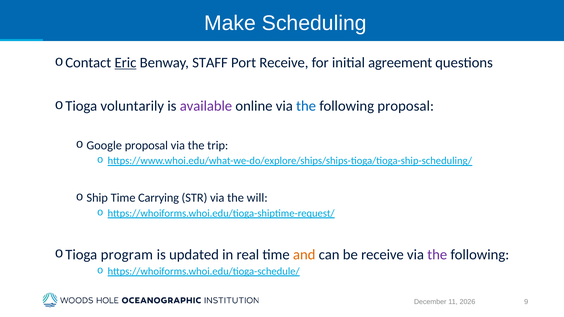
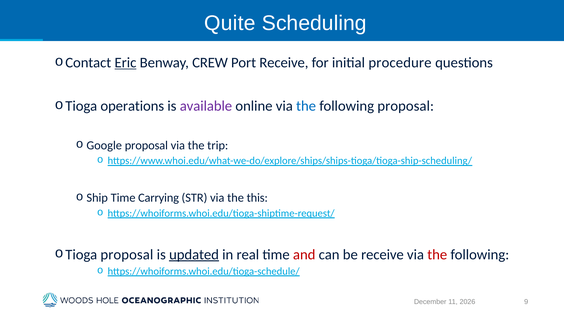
Make: Make -> Quite
STAFF: STAFF -> CREW
agreement: agreement -> procedure
voluntarily: voluntarily -> operations
will: will -> this
Tioga program: program -> proposal
updated underline: none -> present
and colour: orange -> red
the at (437, 255) colour: purple -> red
